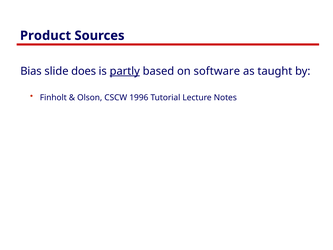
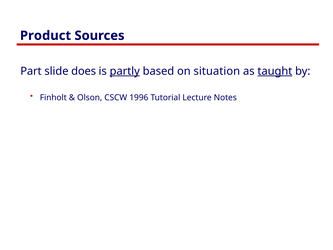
Bias: Bias -> Part
software: software -> situation
taught underline: none -> present
